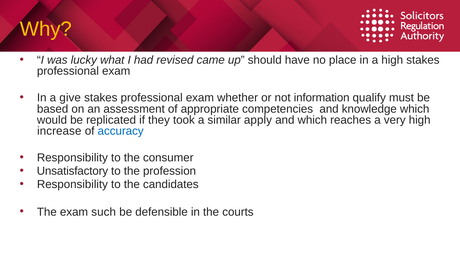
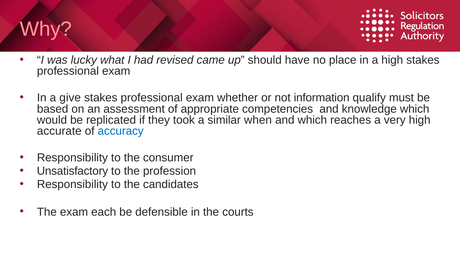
Why colour: yellow -> pink
apply: apply -> when
increase: increase -> accurate
such: such -> each
